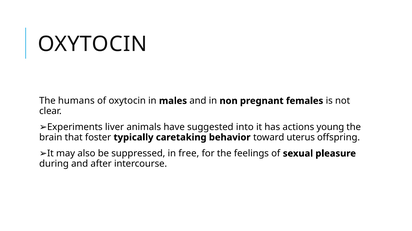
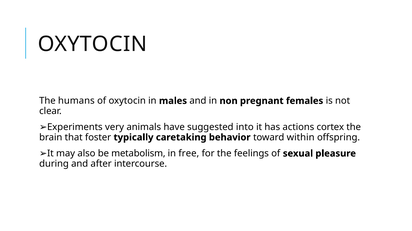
liver: liver -> very
young: young -> cortex
uterus: uterus -> within
suppressed: suppressed -> metabolism
